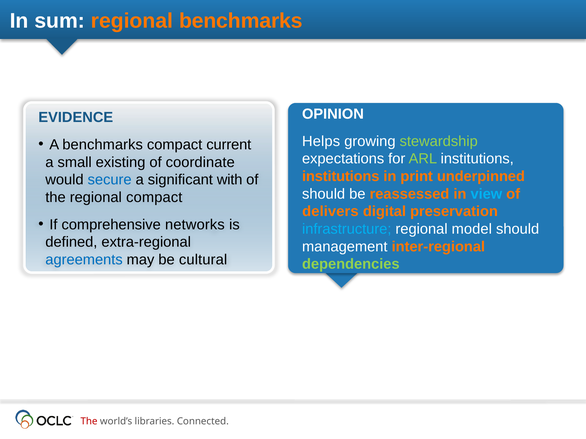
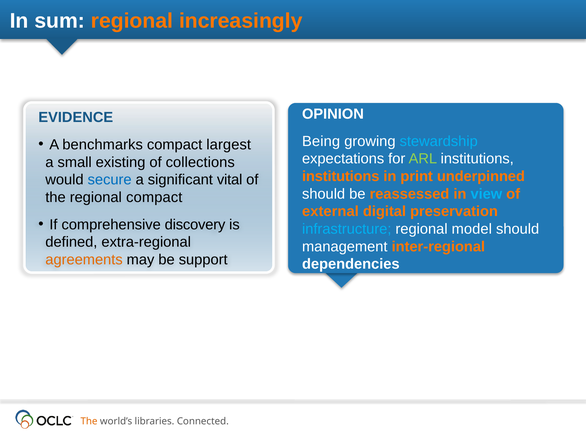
regional benchmarks: benchmarks -> increasingly
Helps: Helps -> Being
stewardship colour: light green -> light blue
current: current -> largest
coordinate: coordinate -> collections
with: with -> vital
delivers: delivers -> external
networks: networks -> discovery
agreements colour: blue -> orange
cultural: cultural -> support
dependencies colour: light green -> white
The at (89, 422) colour: red -> orange
